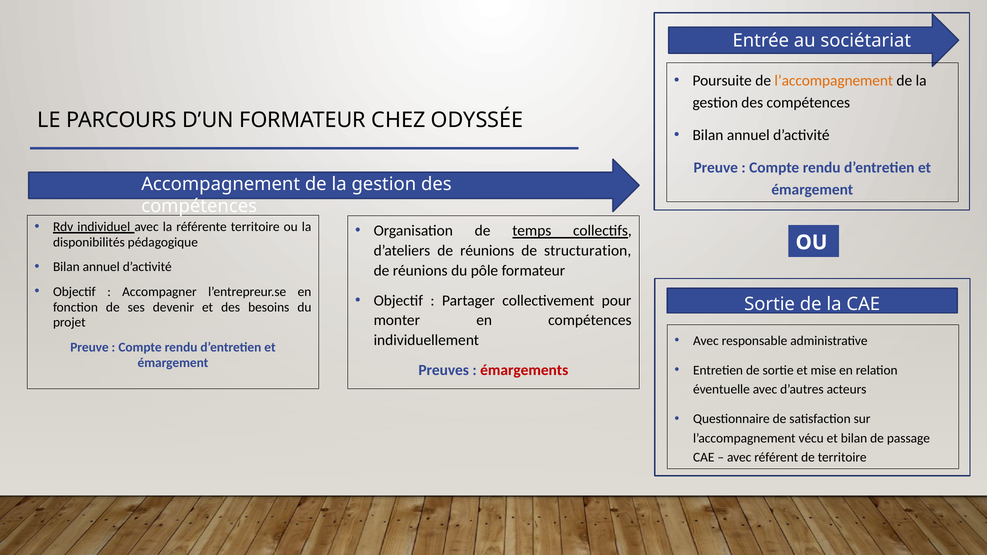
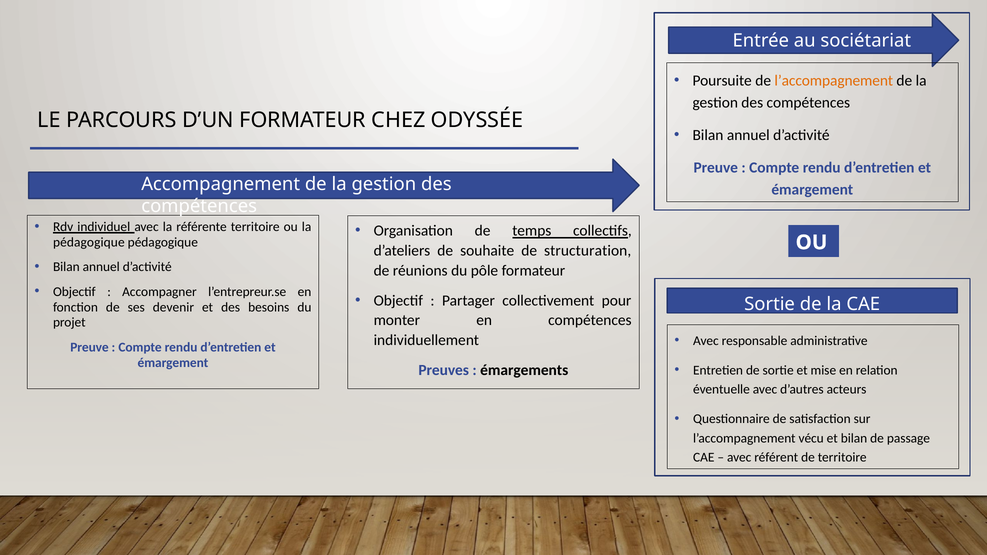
disponibilités at (89, 242): disponibilités -> pédagogique
d’ateliers de réunions: réunions -> souhaite
émargements colour: red -> black
